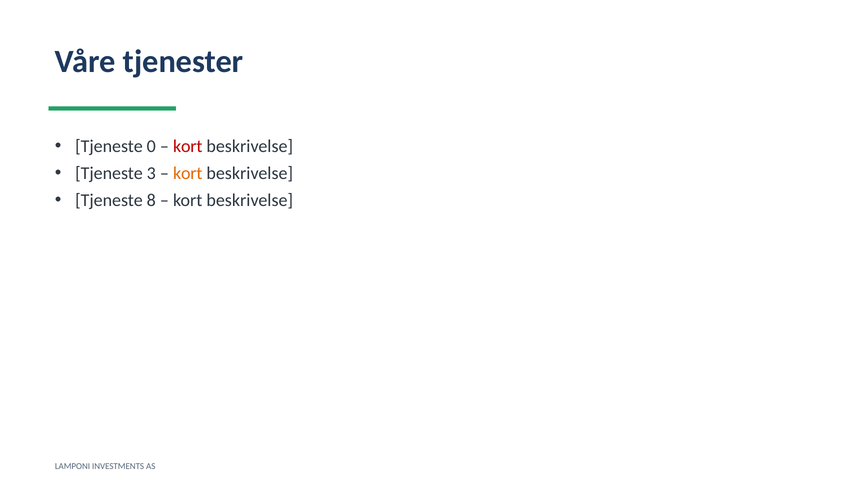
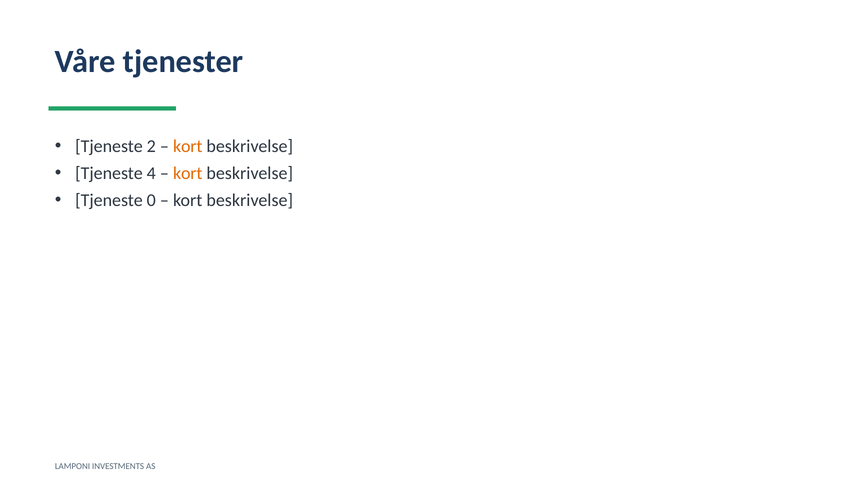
0: 0 -> 2
kort at (188, 146) colour: red -> orange
3: 3 -> 4
8: 8 -> 0
